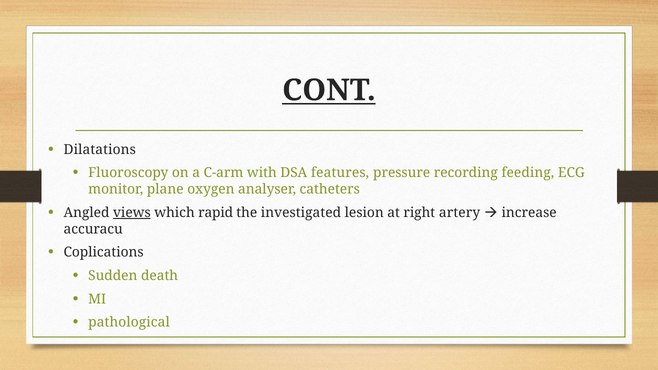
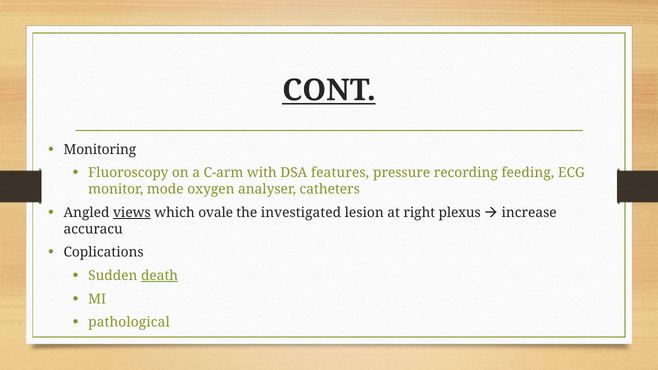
Dilatations: Dilatations -> Monitoring
plane: plane -> mode
rapid: rapid -> ovale
artery: artery -> plexus
death underline: none -> present
